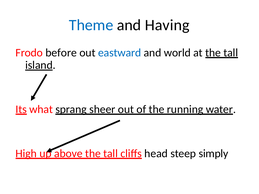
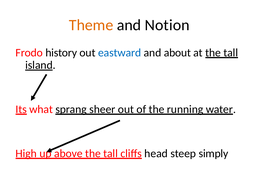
Theme colour: blue -> orange
Having: Having -> Notion
before: before -> history
world: world -> about
